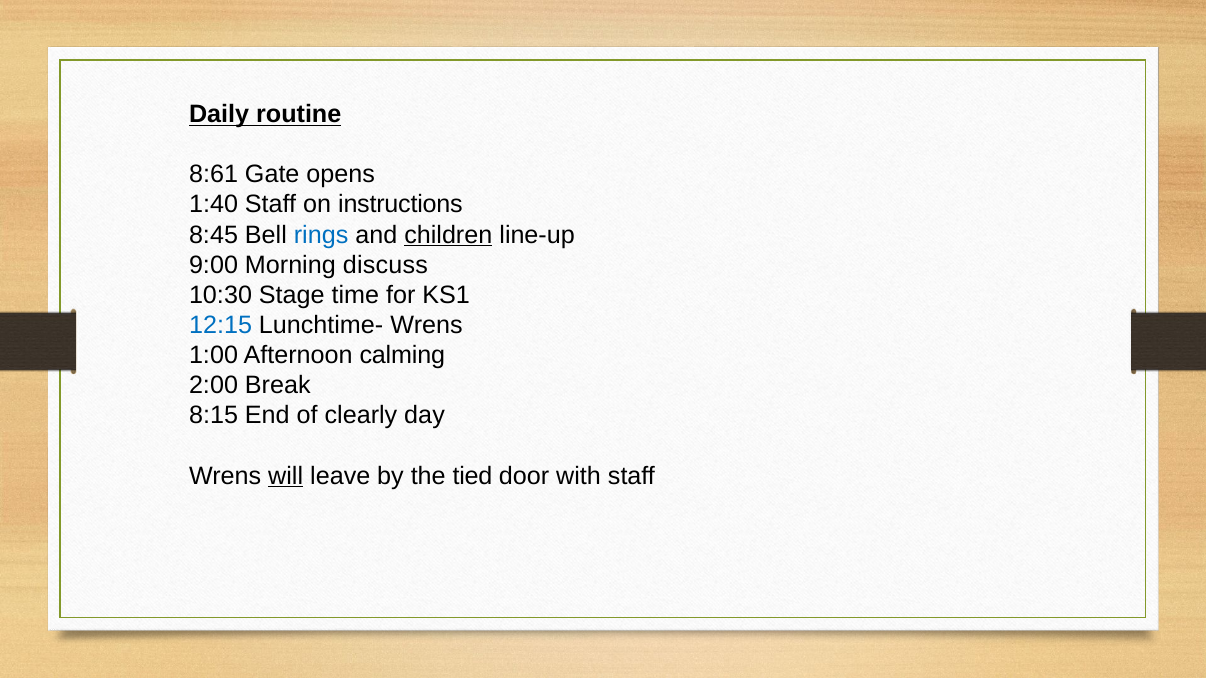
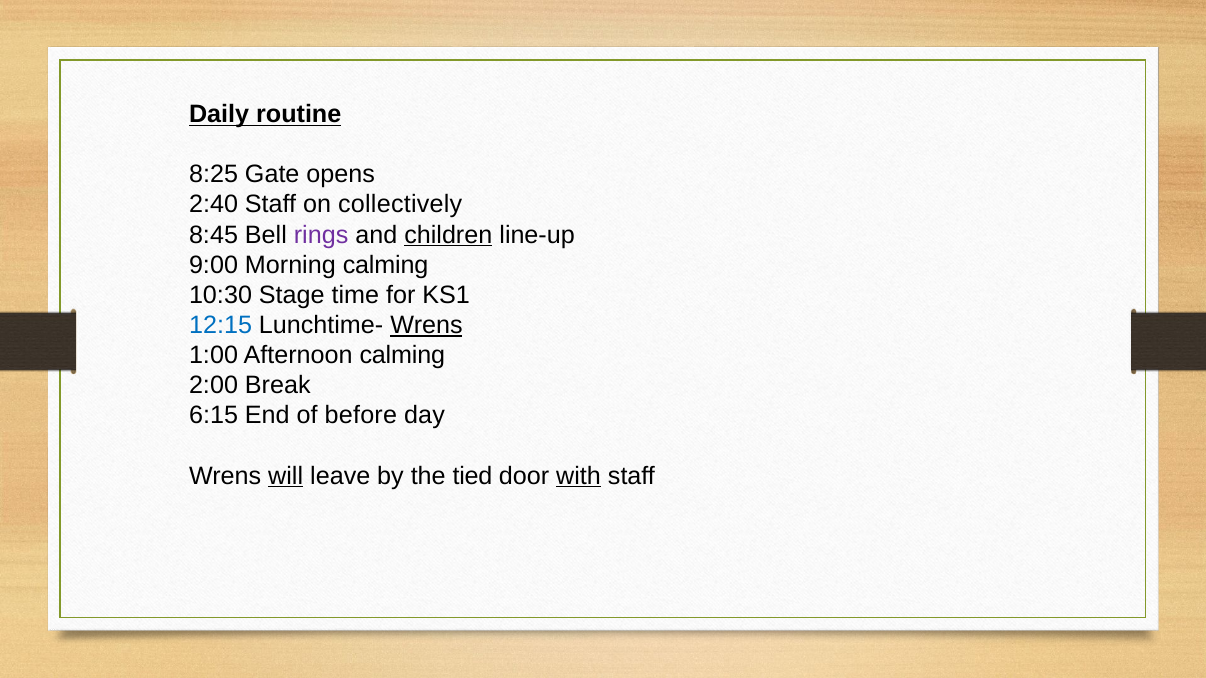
8:61: 8:61 -> 8:25
1:40: 1:40 -> 2:40
instructions: instructions -> collectively
rings colour: blue -> purple
Morning discuss: discuss -> calming
Wrens at (426, 325) underline: none -> present
8:15: 8:15 -> 6:15
clearly: clearly -> before
with underline: none -> present
